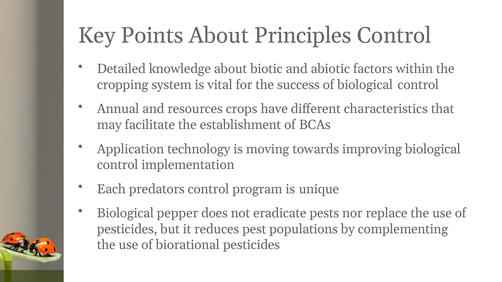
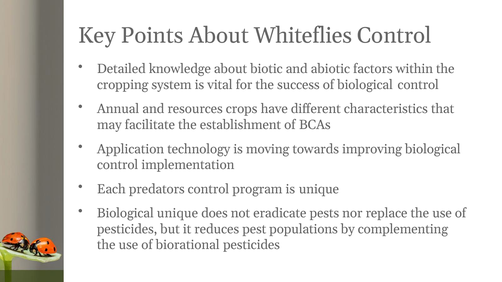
Principles: Principles -> Whiteflies
Biological pepper: pepper -> unique
